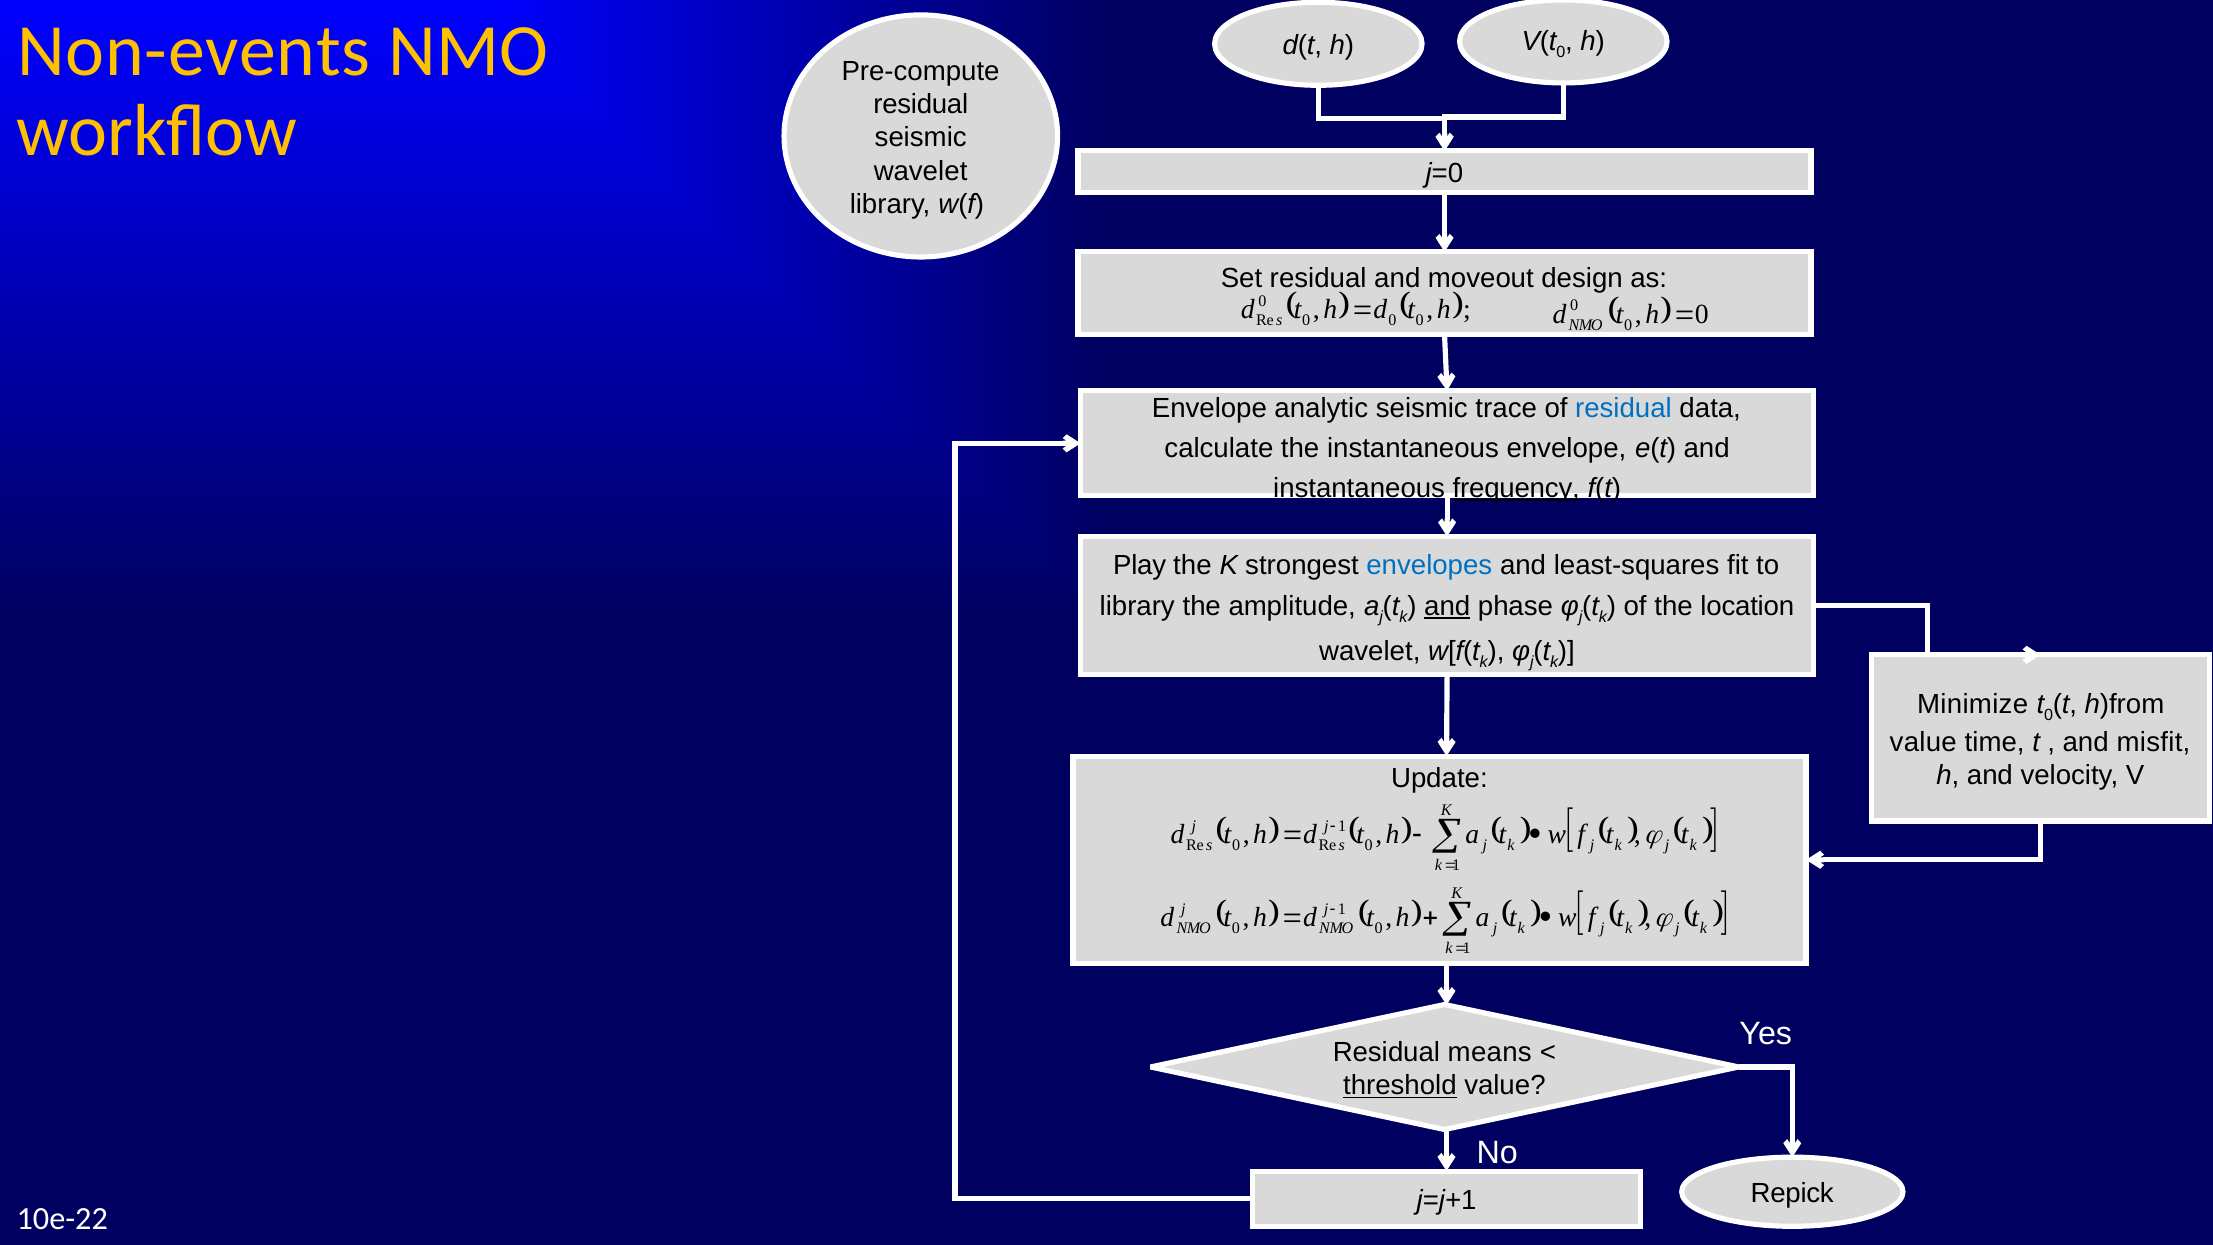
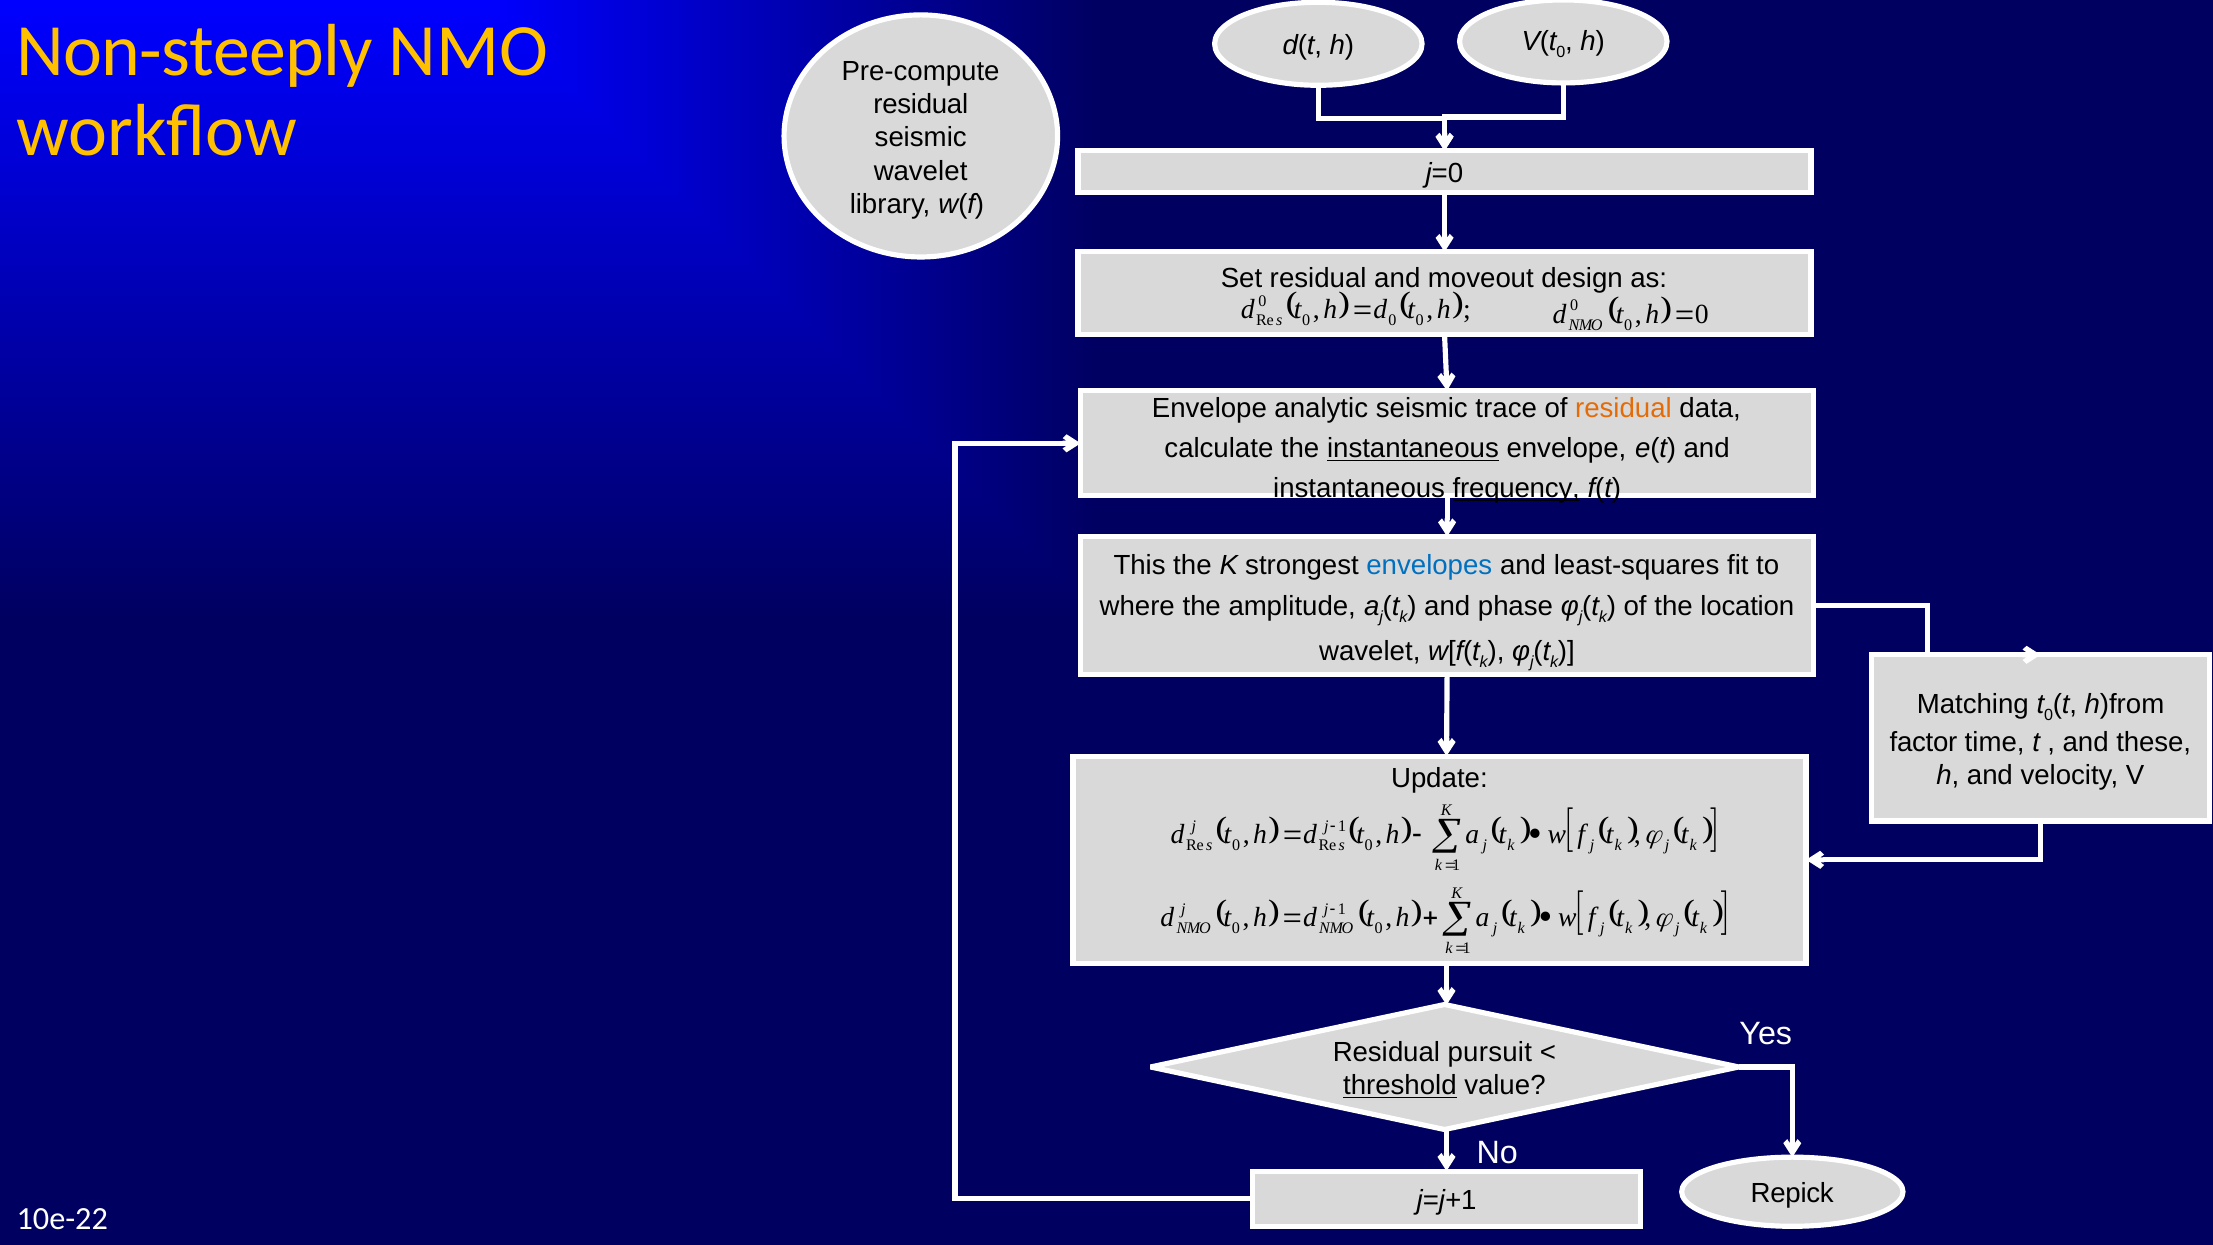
Non-events: Non-events -> Non-steeply
residual at (1623, 409) colour: blue -> orange
instantaneous at (1413, 448) underline: none -> present
Play: Play -> This
library at (1137, 606): library -> where
and at (1447, 606) underline: present -> none
Minimize: Minimize -> Matching
value at (1923, 742): value -> factor
misfit: misfit -> these
means: means -> pursuit
